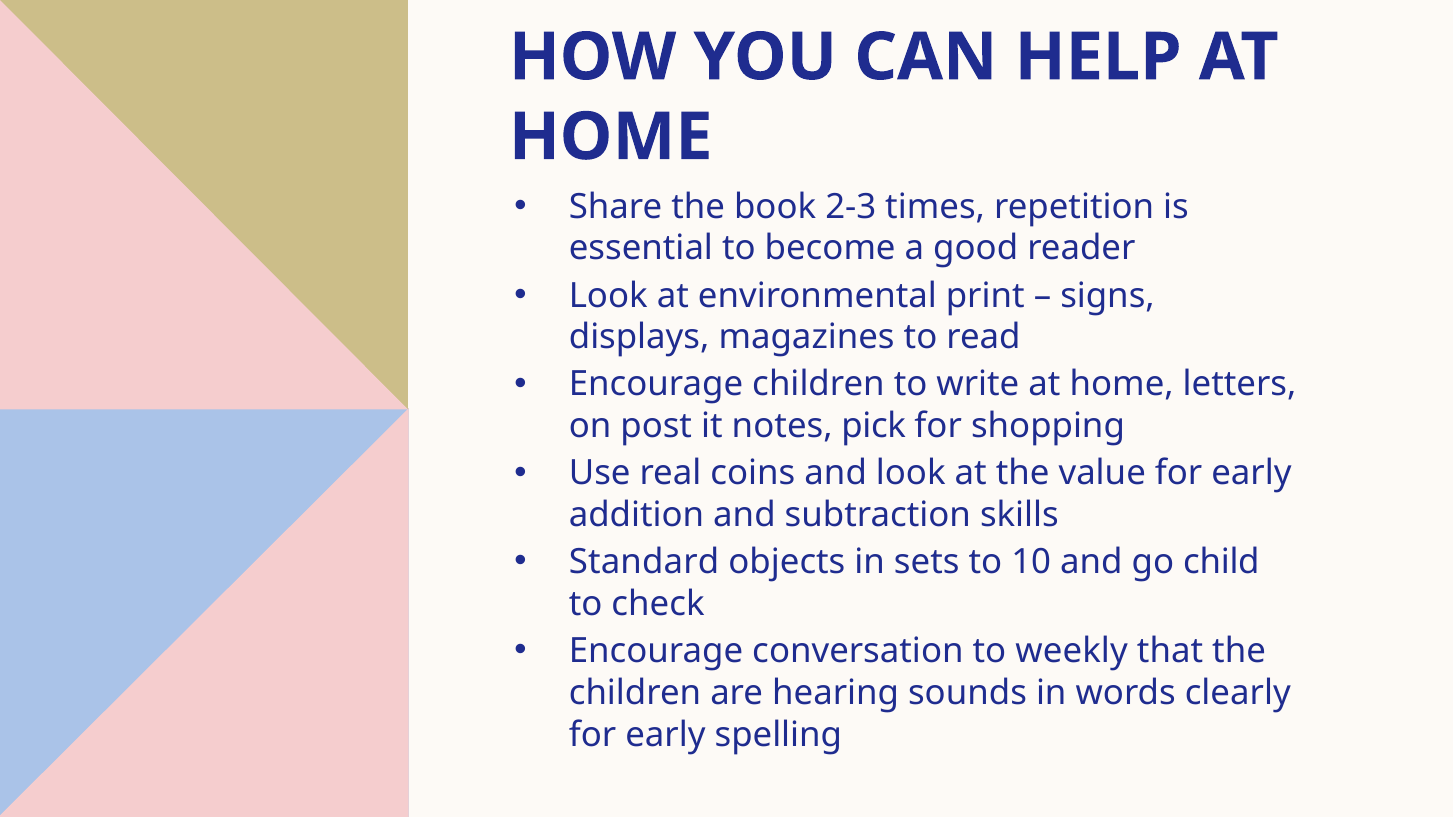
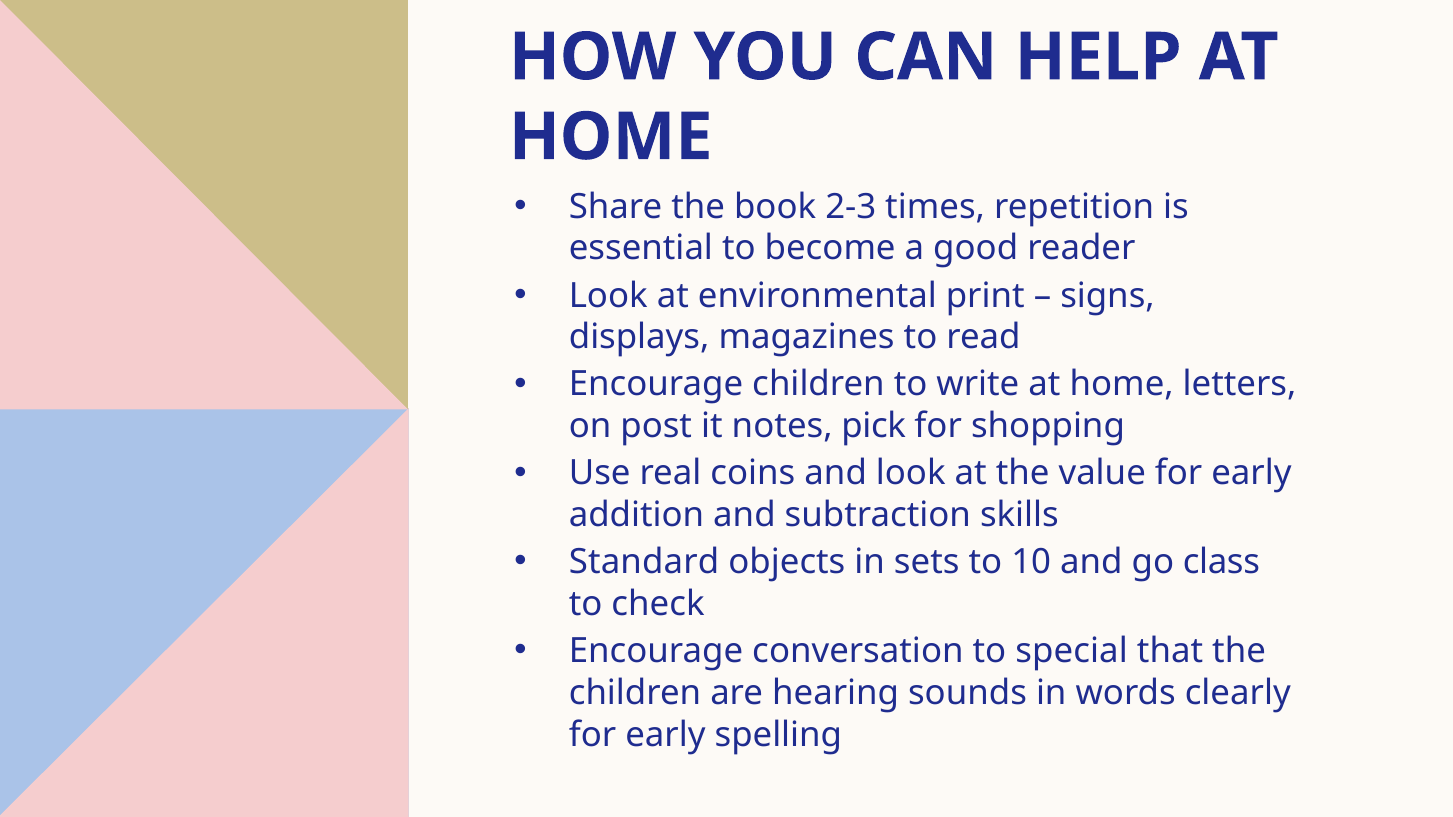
child: child -> class
weekly: weekly -> special
